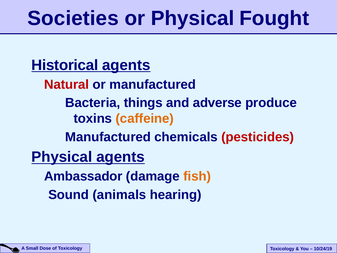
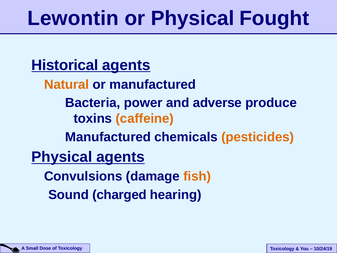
Societies: Societies -> Lewontin
Natural colour: red -> orange
things: things -> power
pesticides colour: red -> orange
Ambassador: Ambassador -> Convulsions
animals: animals -> charged
